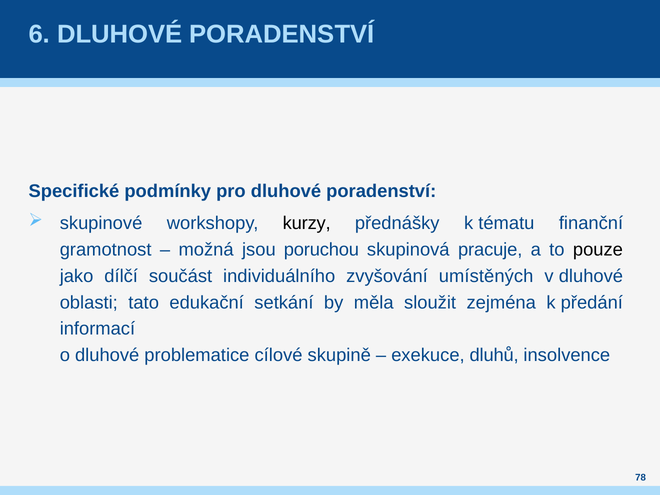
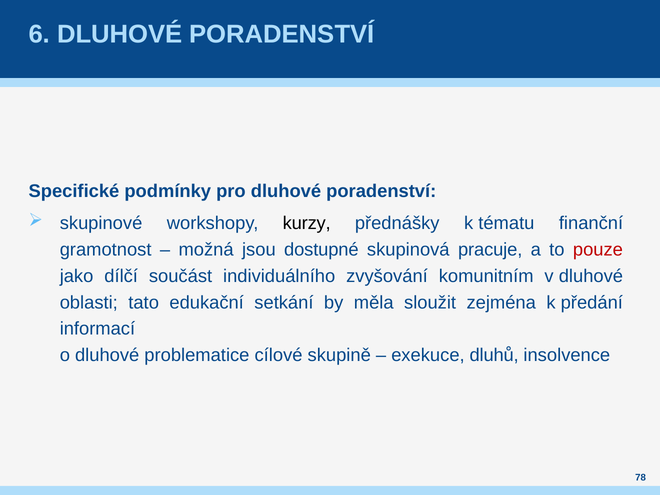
poruchou: poruchou -> dostupné
pouze colour: black -> red
umístěných: umístěných -> komunitním
